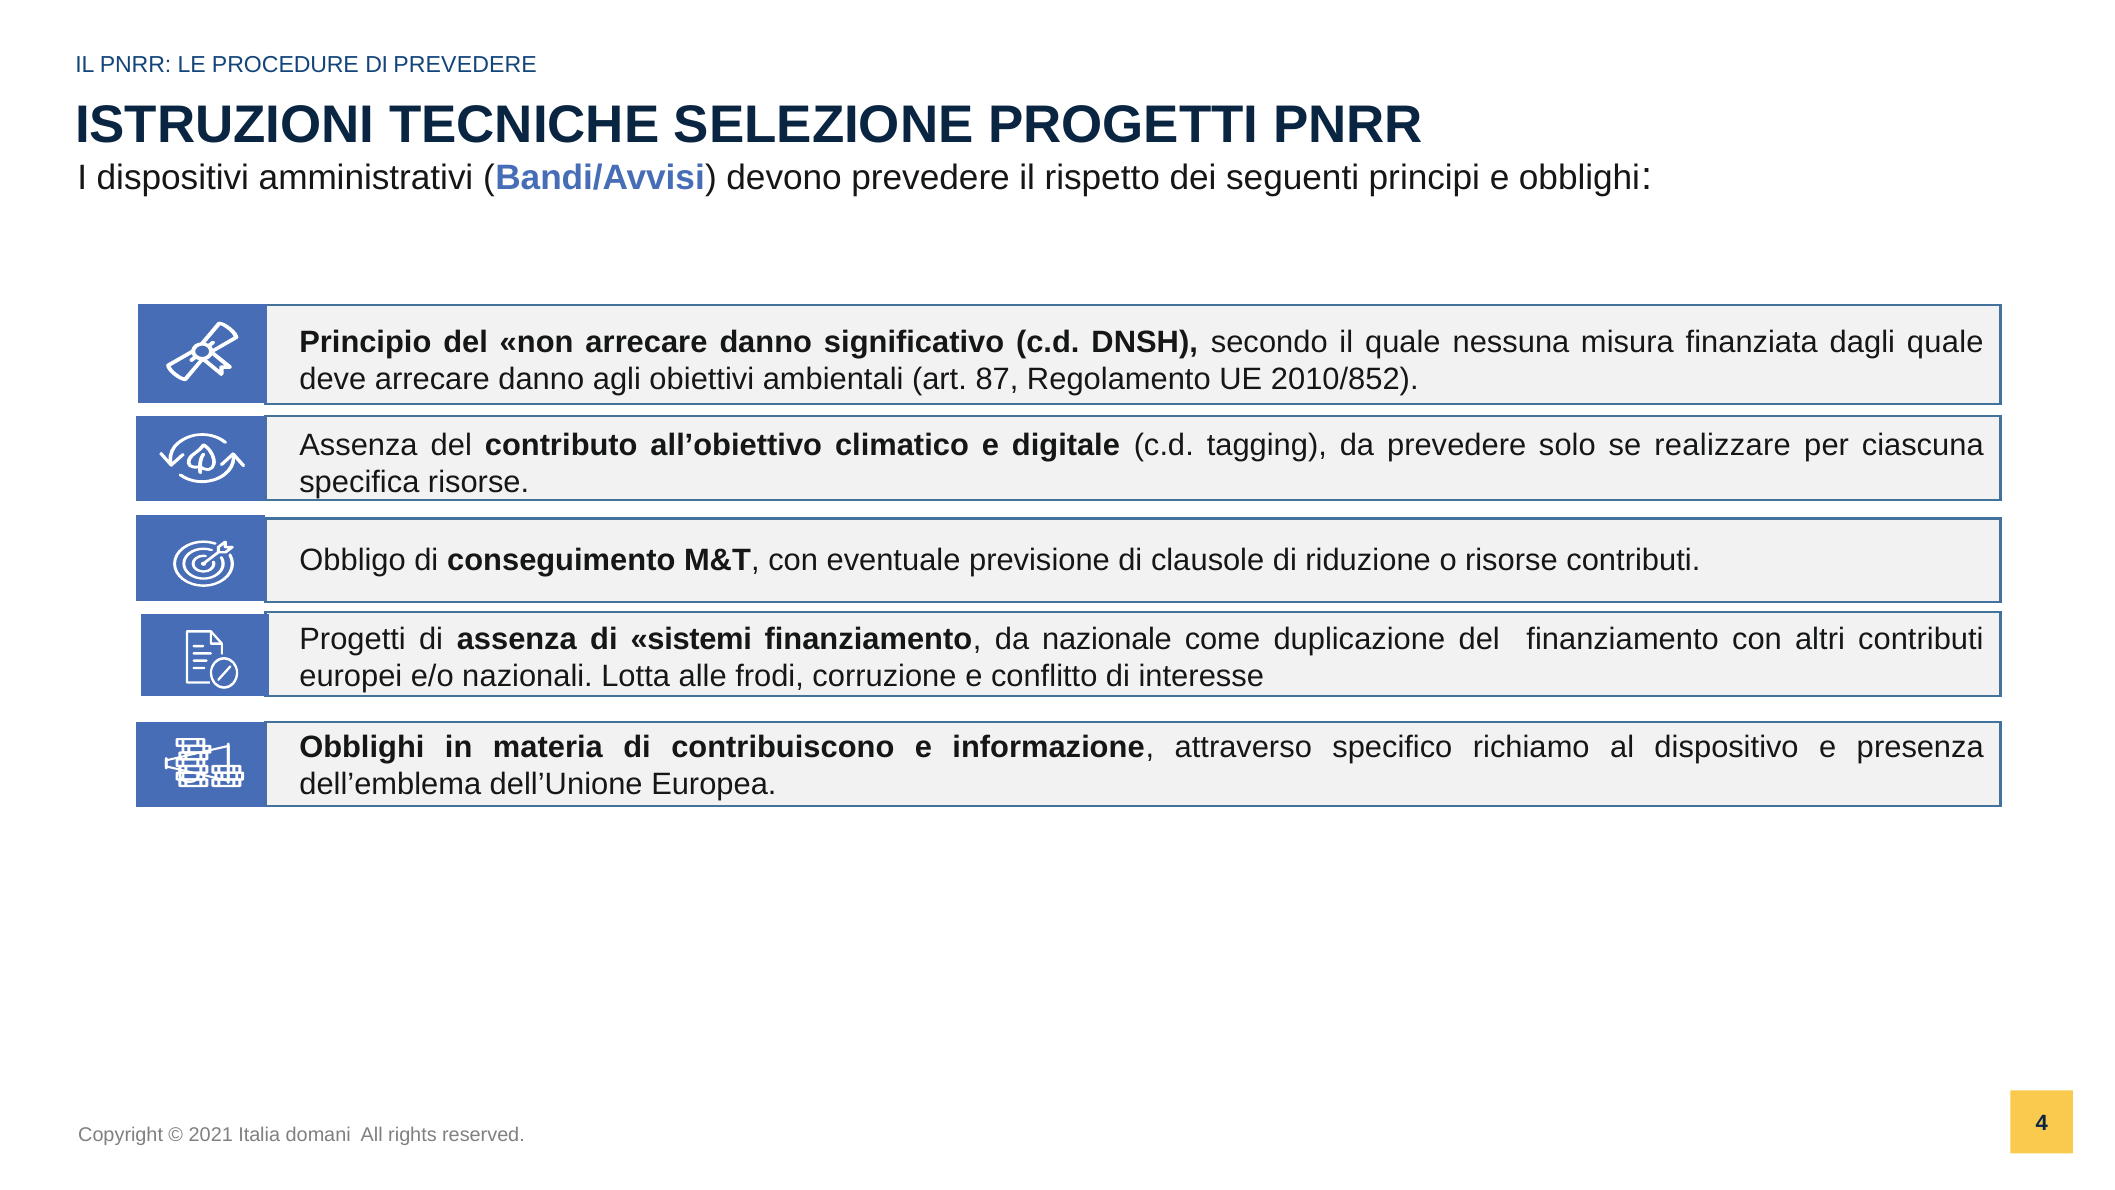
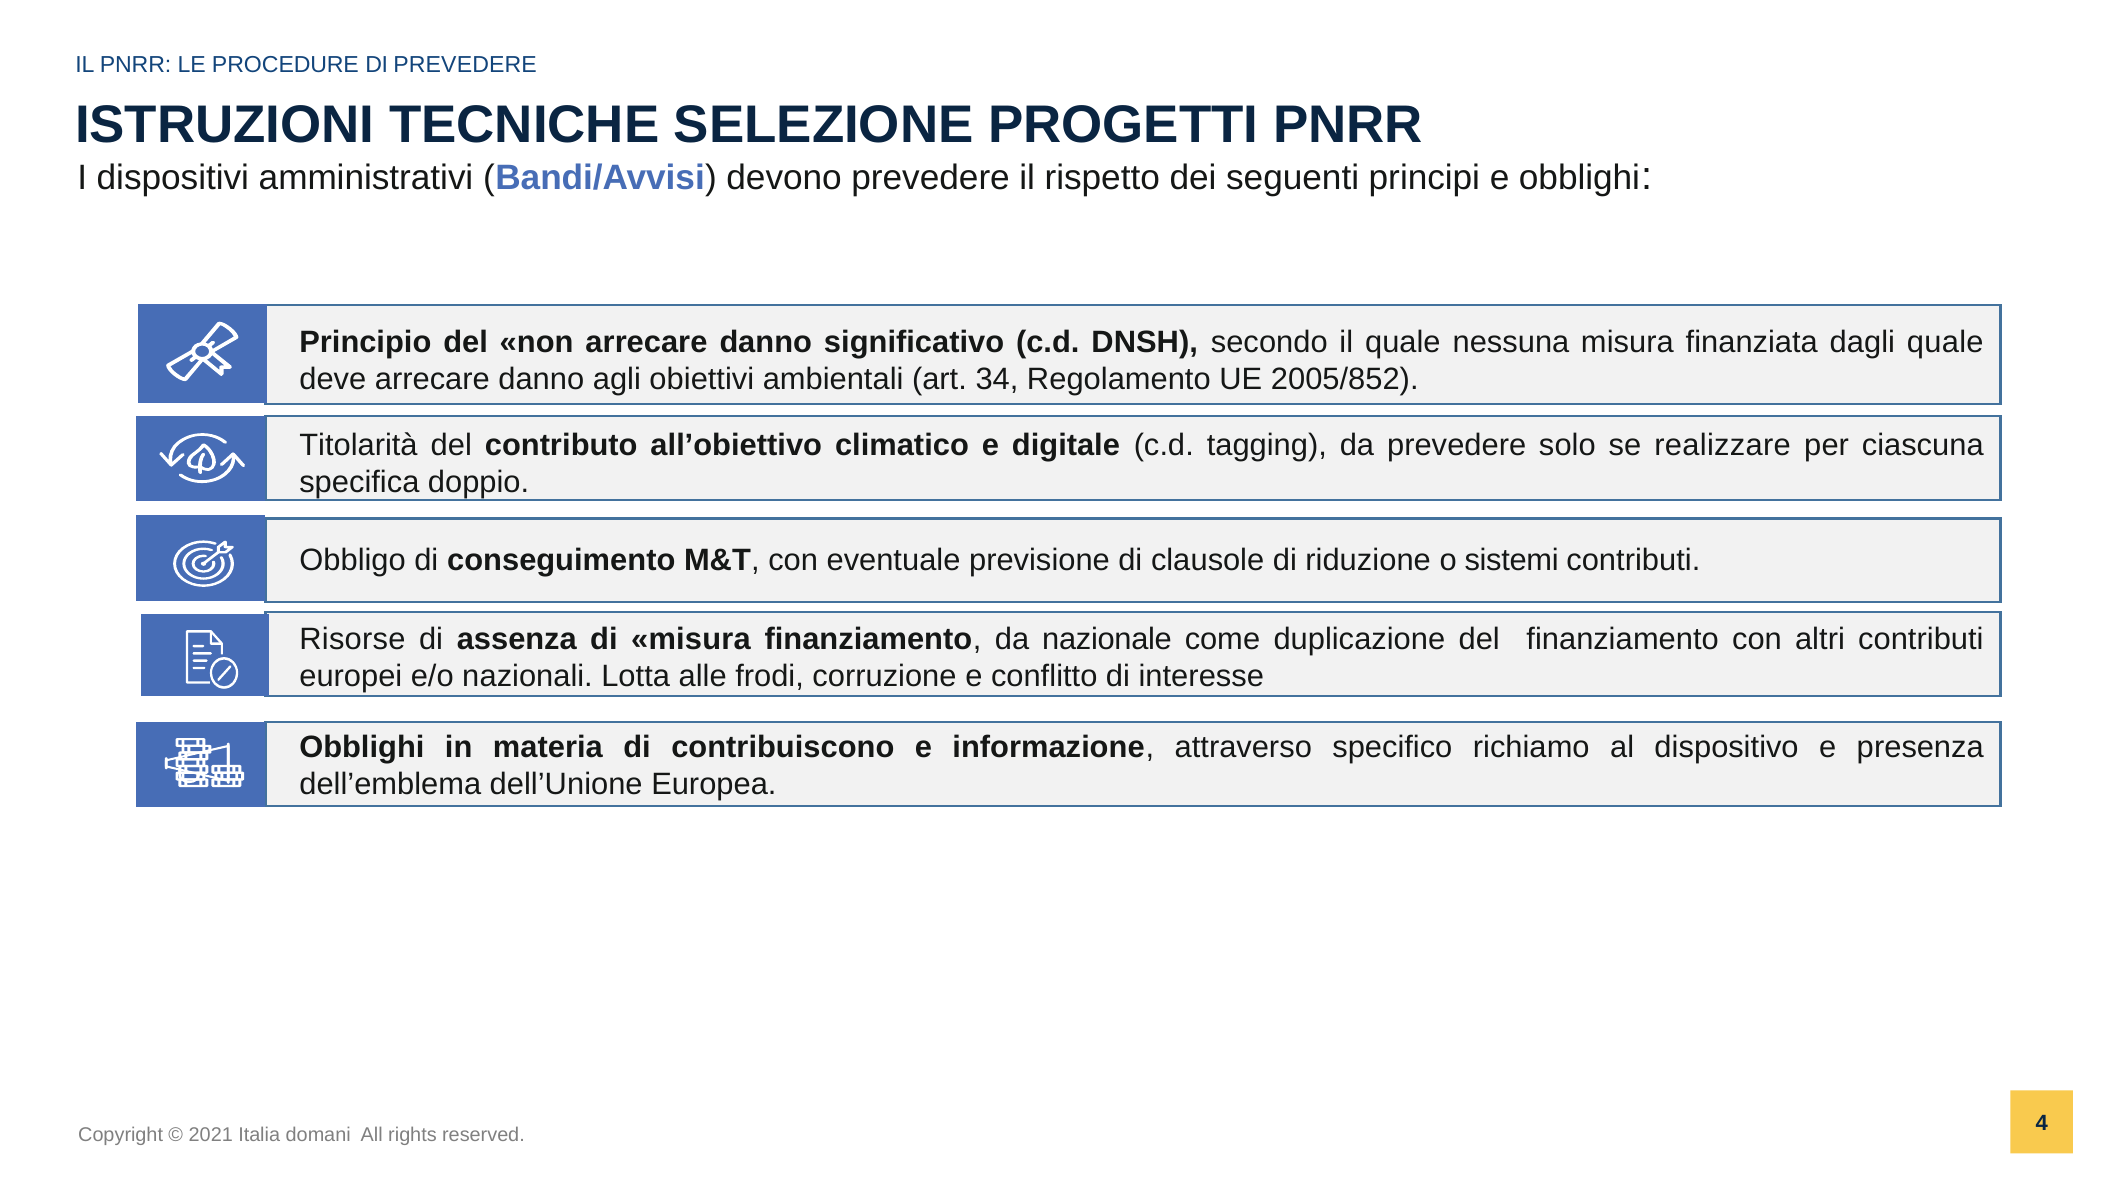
87: 87 -> 34
2010/852: 2010/852 -> 2005/852
Assenza at (359, 445): Assenza -> Titolarità
specifica risorse: risorse -> doppio
o risorse: risorse -> sistemi
Progetti at (353, 639): Progetti -> Risorse
di sistemi: sistemi -> misura
